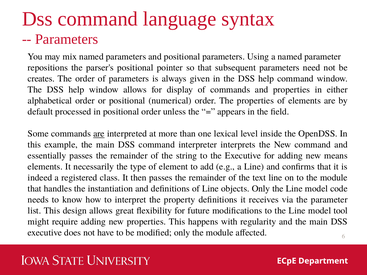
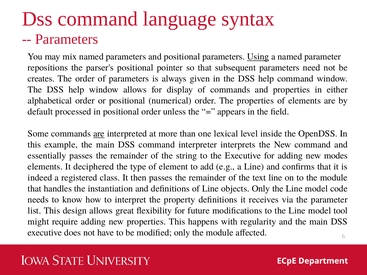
Using underline: none -> present
means: means -> modes
necessarily: necessarily -> deciphered
